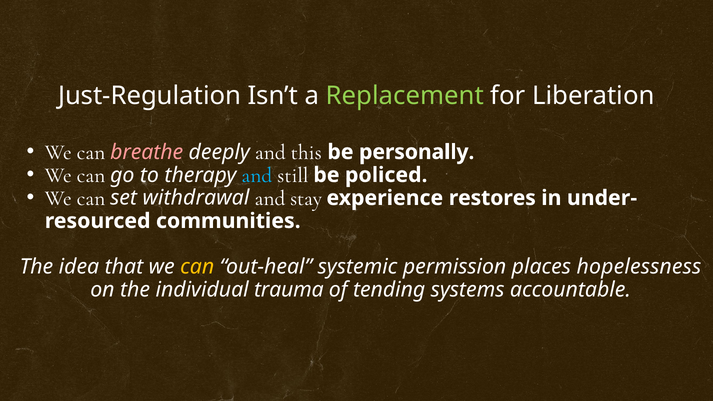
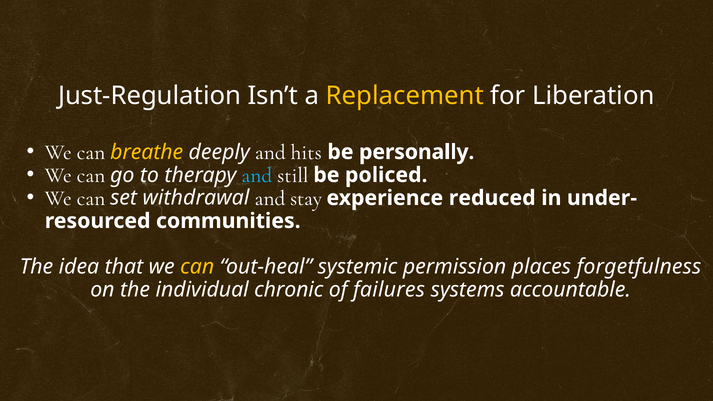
Replacement colour: light green -> yellow
breathe colour: pink -> yellow
this: this -> hits
restores: restores -> reduced
hopelessness: hopelessness -> forgetfulness
trauma: trauma -> chronic
tending: tending -> failures
